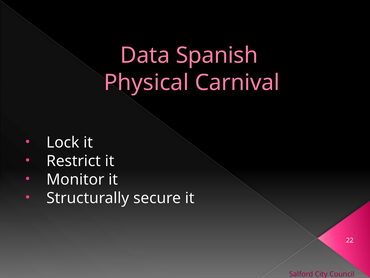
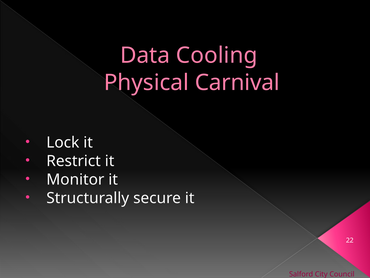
Spanish: Spanish -> Cooling
